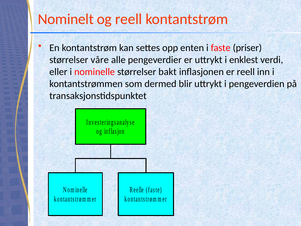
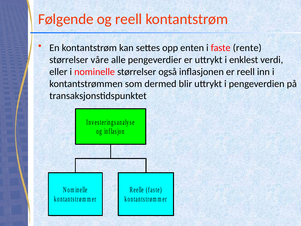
Nominelt: Nominelt -> Følgende
priser: priser -> rente
bakt: bakt -> også
